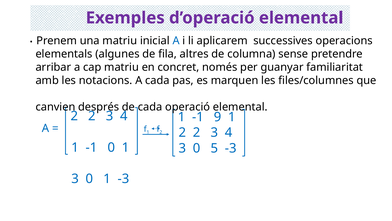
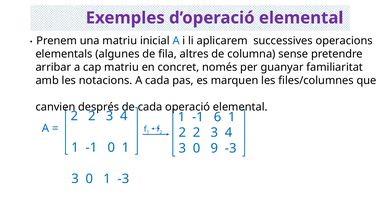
9: 9 -> 6
5: 5 -> 9
